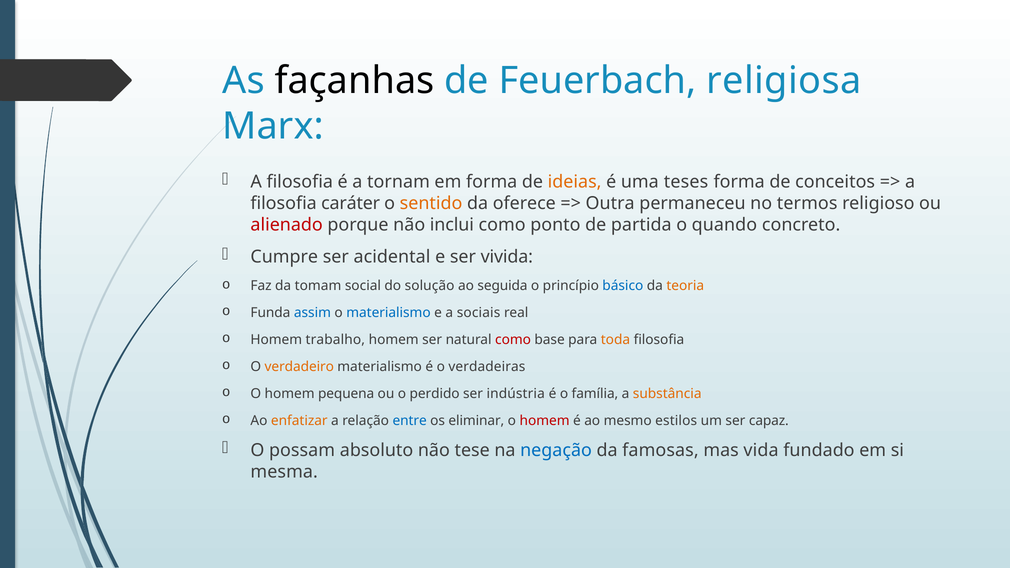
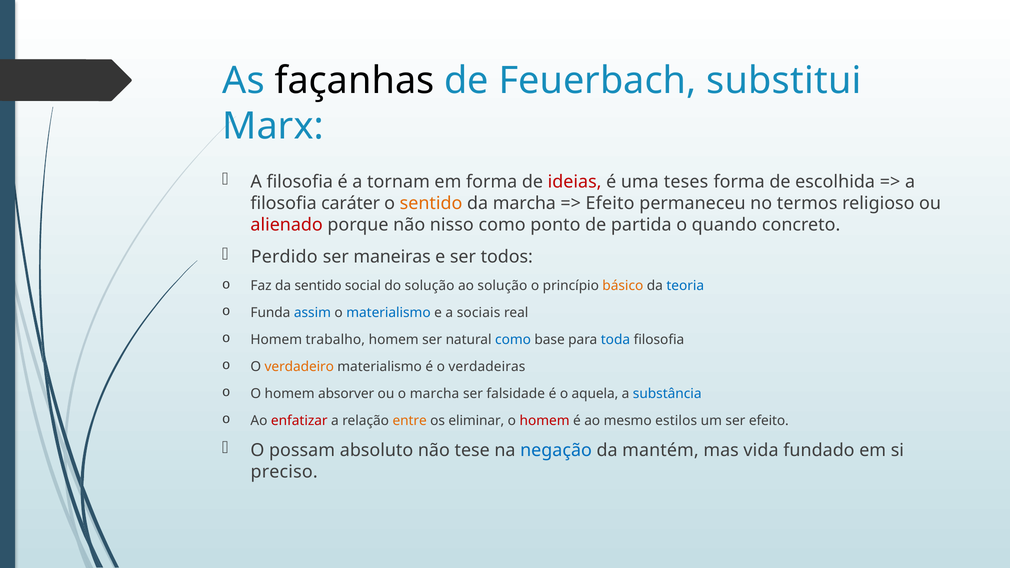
religiosa: religiosa -> substitui
ideias colour: orange -> red
conceitos: conceitos -> escolhida
da oferece: oferece -> marcha
Outra at (610, 203): Outra -> Efeito
inclui: inclui -> nisso
Cumpre: Cumpre -> Perdido
acidental: acidental -> maneiras
vivida: vivida -> todos
da tomam: tomam -> sentido
ao seguida: seguida -> solução
básico colour: blue -> orange
teoria colour: orange -> blue
como at (513, 340) colour: red -> blue
toda colour: orange -> blue
pequena: pequena -> absorver
o perdido: perdido -> marcha
indústria: indústria -> falsidade
família: família -> aquela
substância colour: orange -> blue
enfatizar colour: orange -> red
entre colour: blue -> orange
ser capaz: capaz -> efeito
famosas: famosas -> mantém
mesma: mesma -> preciso
